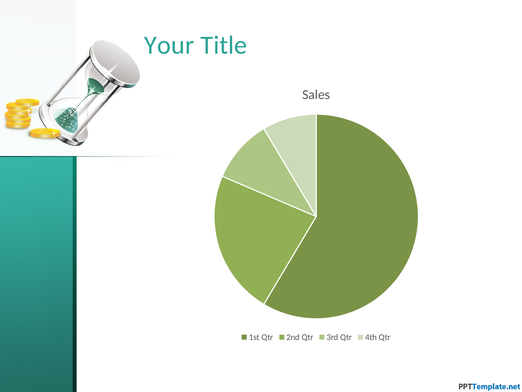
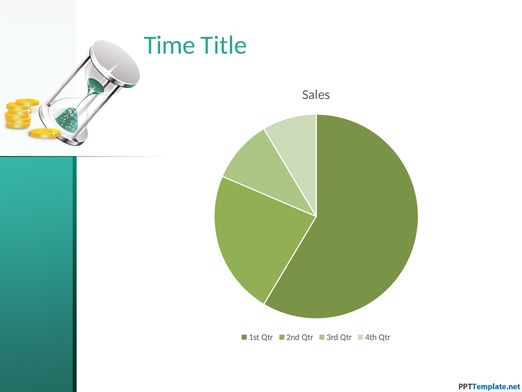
Your: Your -> Time
